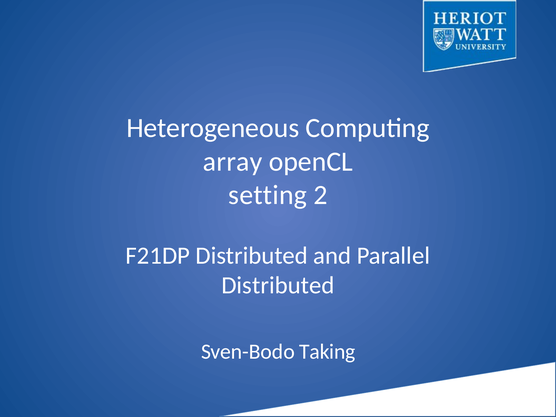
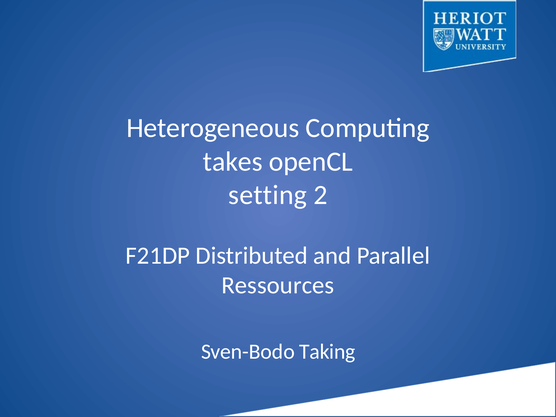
array: array -> takes
Distributed at (278, 285): Distributed -> Ressources
